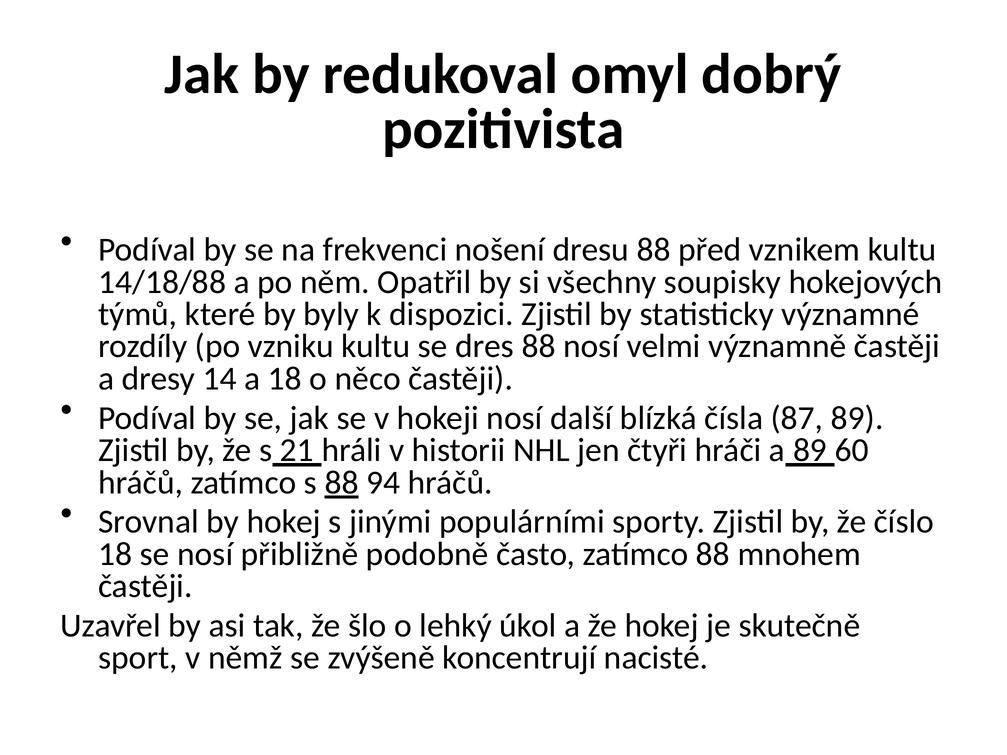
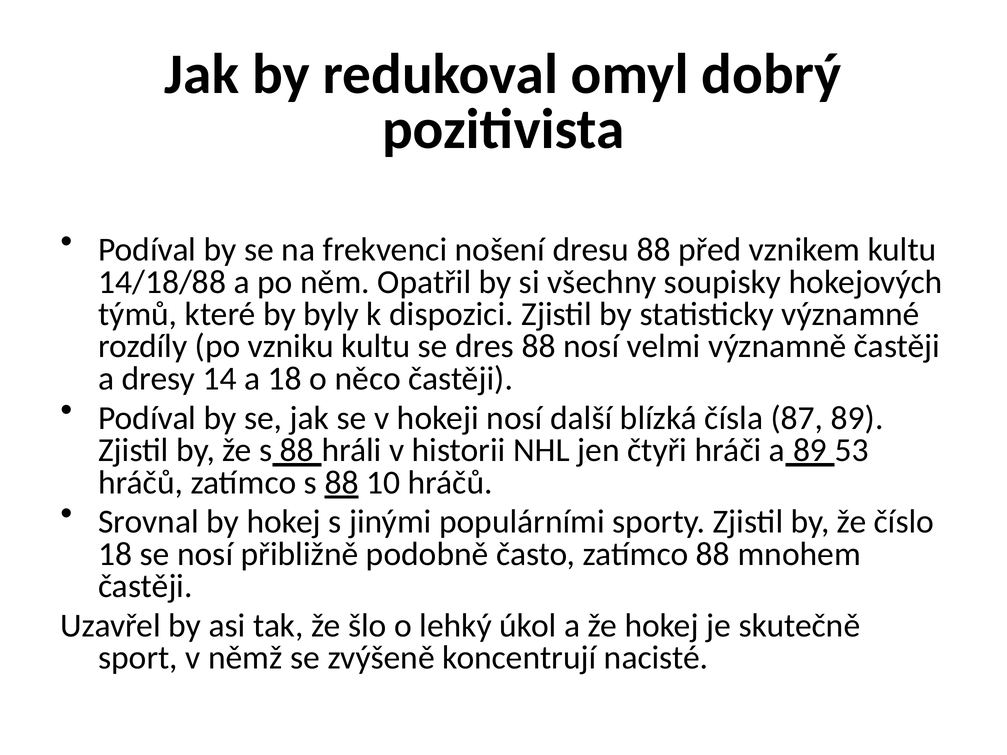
že s 21: 21 -> 88
60: 60 -> 53
94: 94 -> 10
